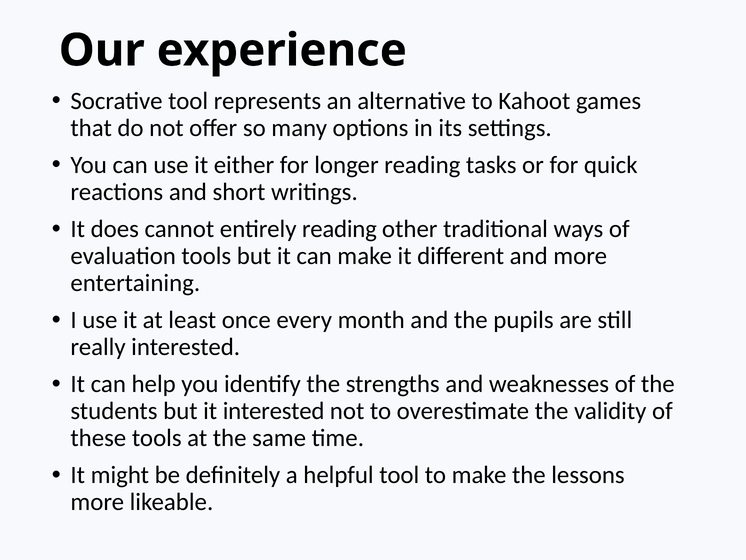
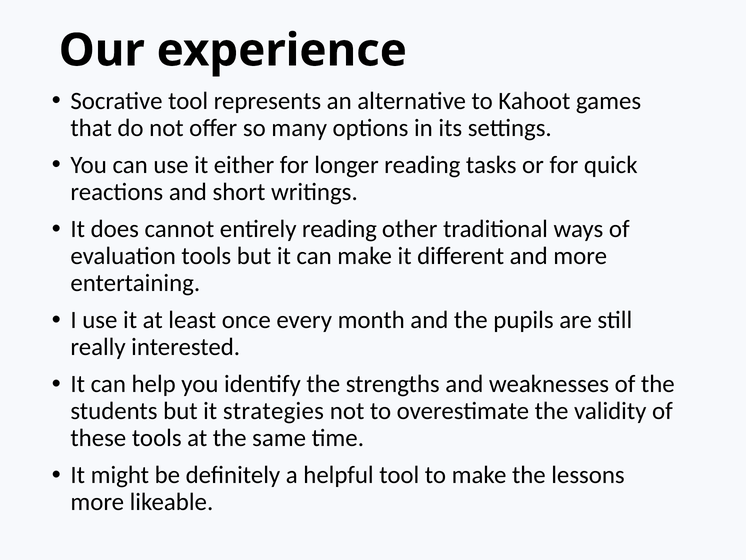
it interested: interested -> strategies
